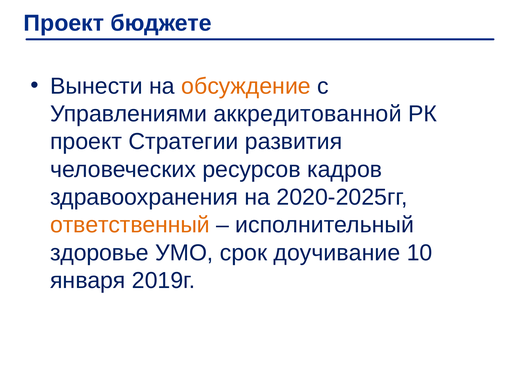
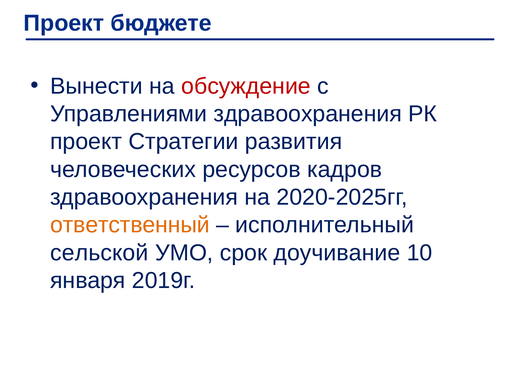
обсуждение colour: orange -> red
Управлениями аккредитованной: аккредитованной -> здравоохранения
здоровье: здоровье -> сельской
